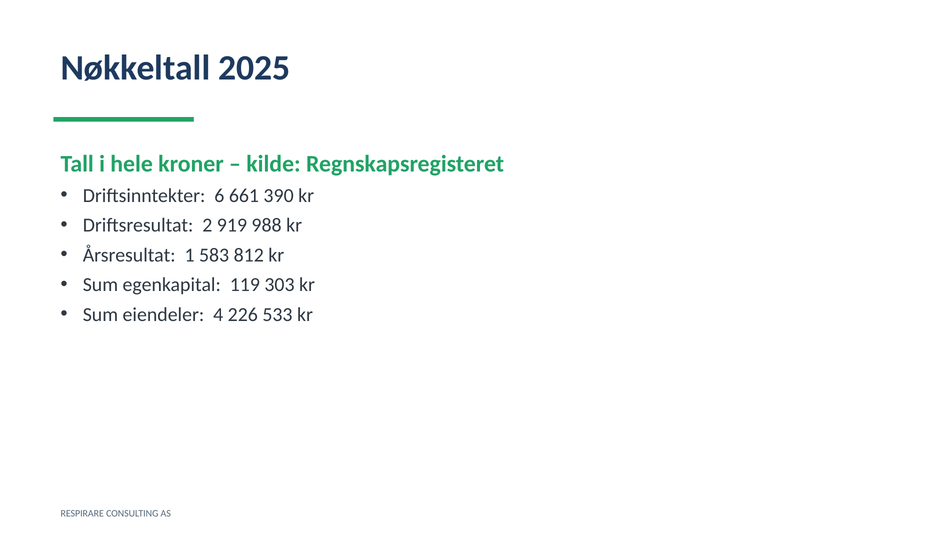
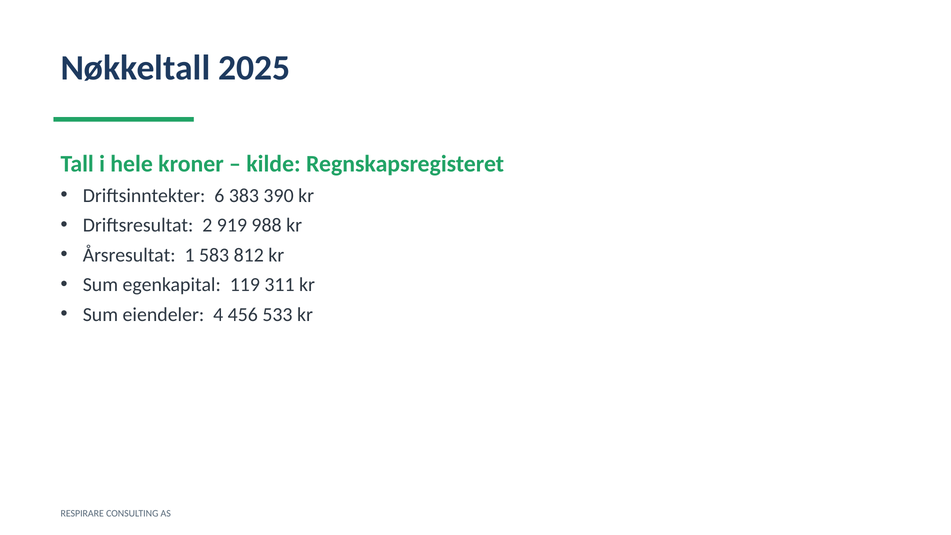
661: 661 -> 383
303: 303 -> 311
226: 226 -> 456
